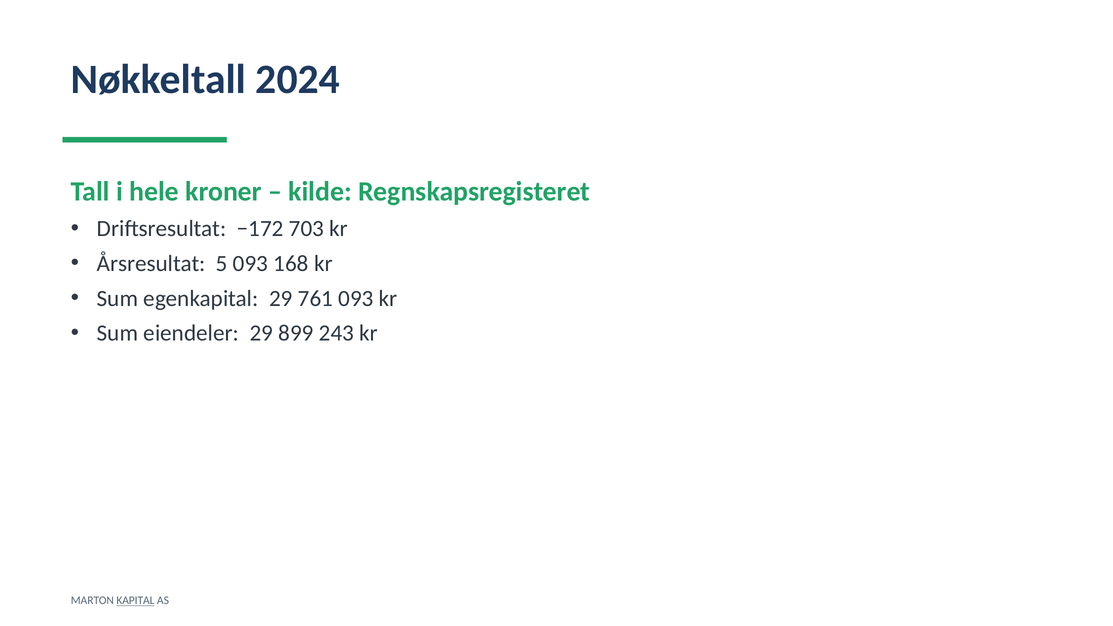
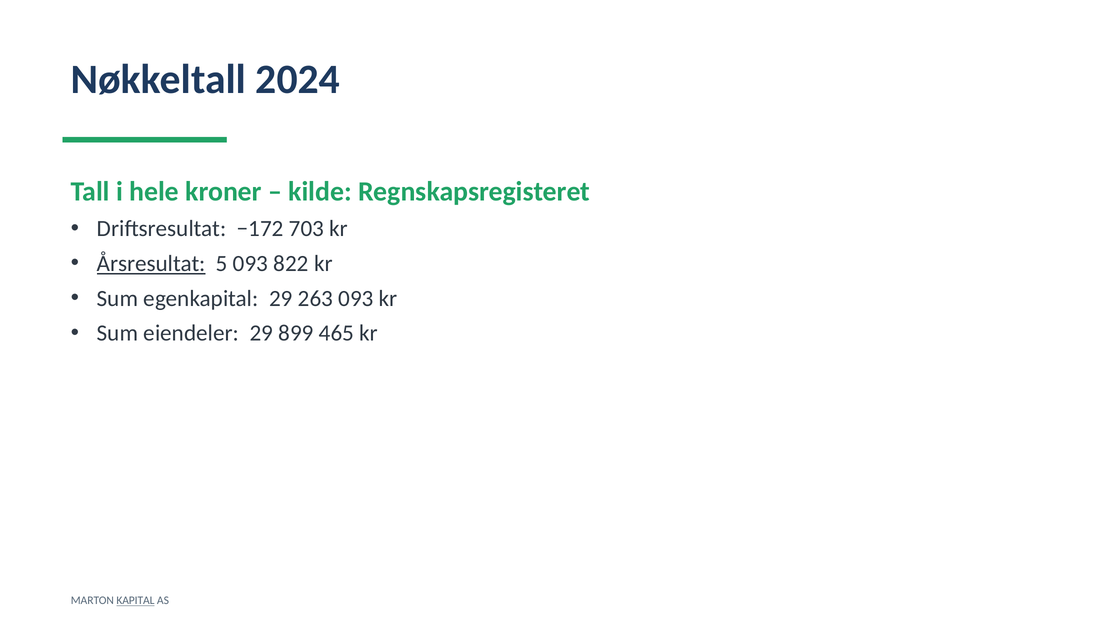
Årsresultat underline: none -> present
168: 168 -> 822
761: 761 -> 263
243: 243 -> 465
